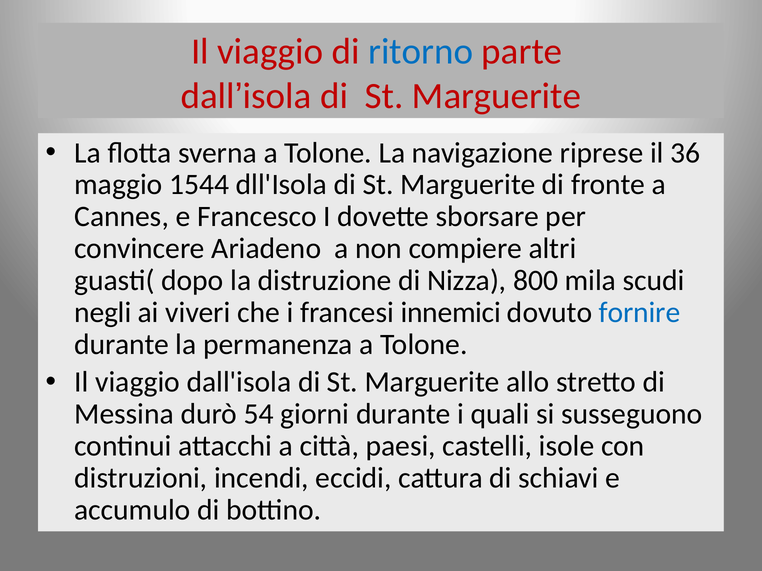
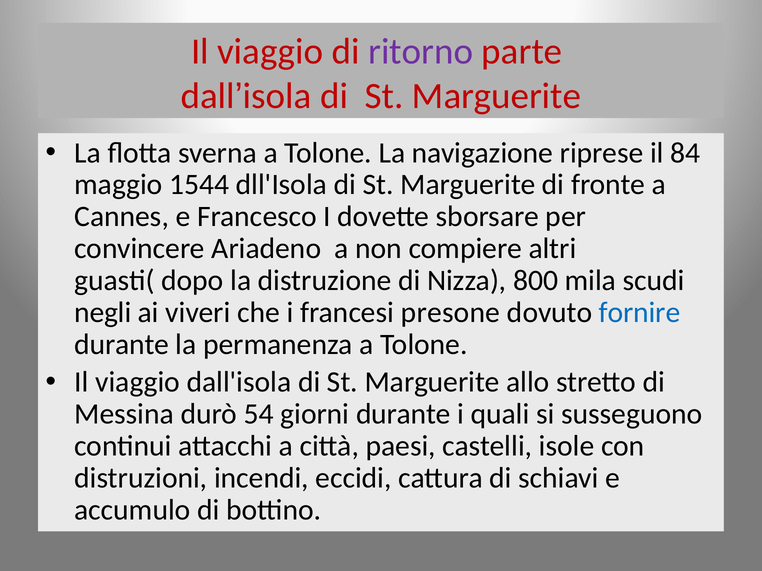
ritorno colour: blue -> purple
36: 36 -> 84
innemici: innemici -> presone
